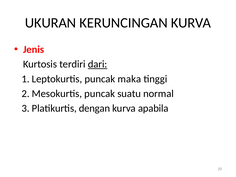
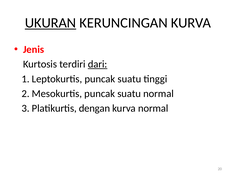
UKURAN underline: none -> present
maka at (129, 79): maka -> suatu
kurva apabila: apabila -> normal
